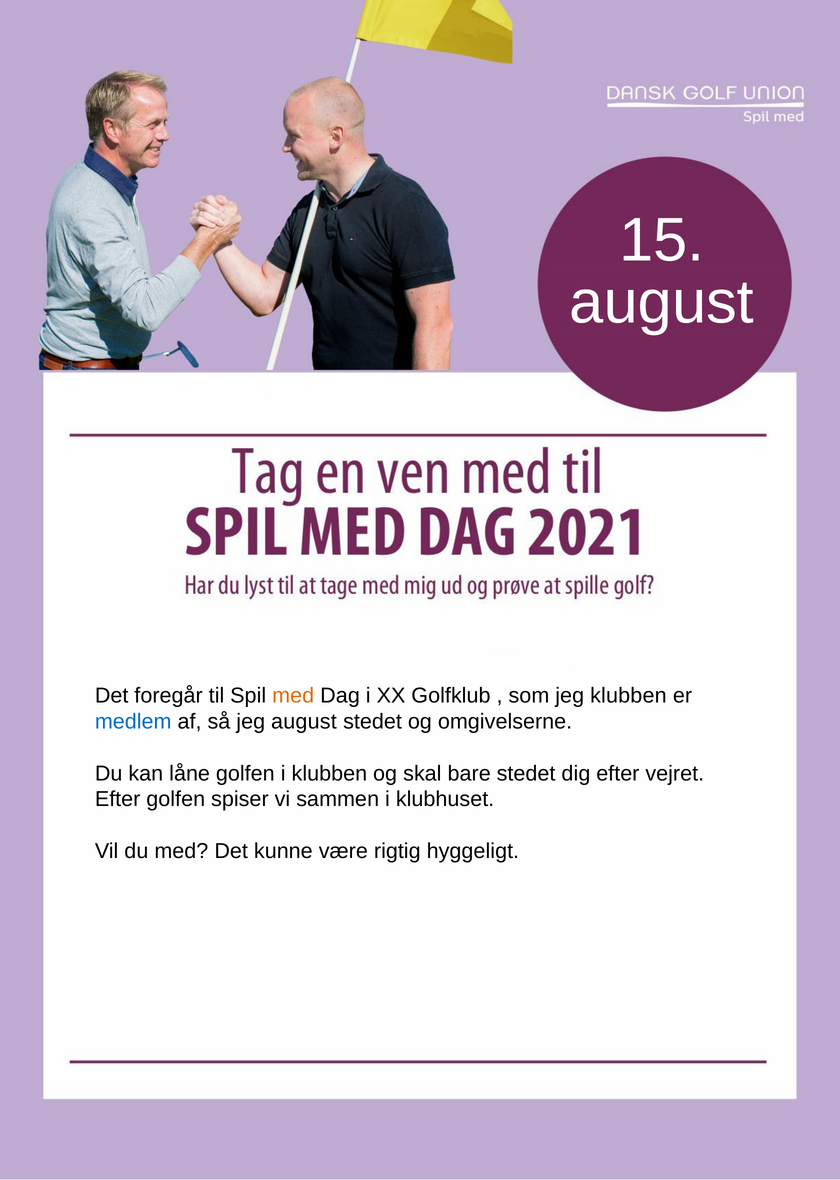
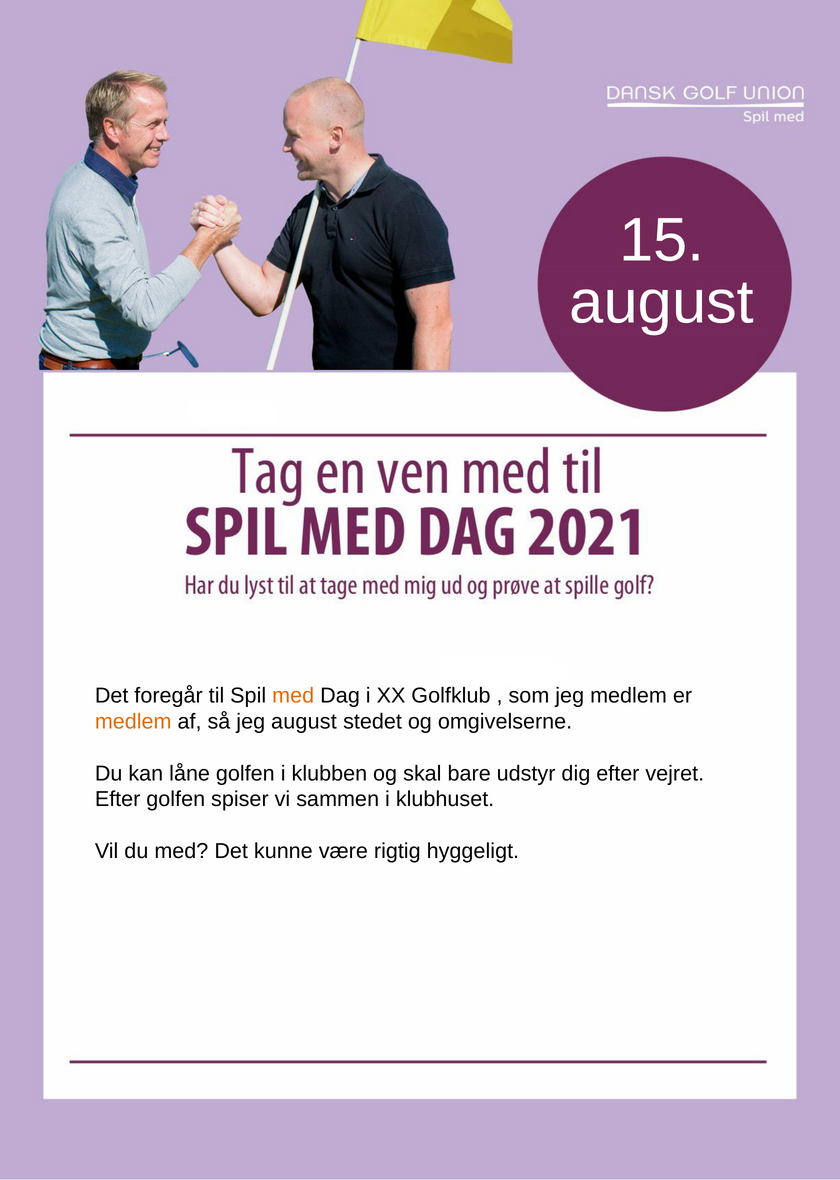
jeg klubben: klubben -> medlem
medlem at (133, 721) colour: blue -> orange
bare stedet: stedet -> udstyr
